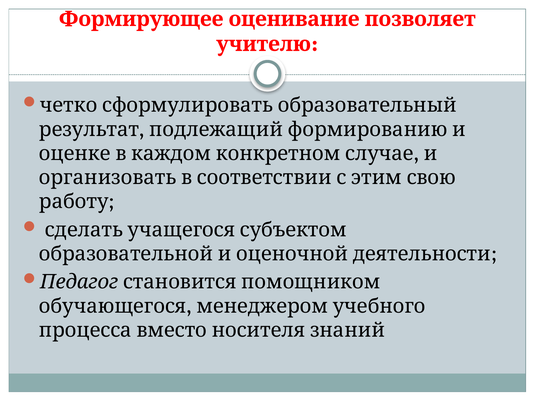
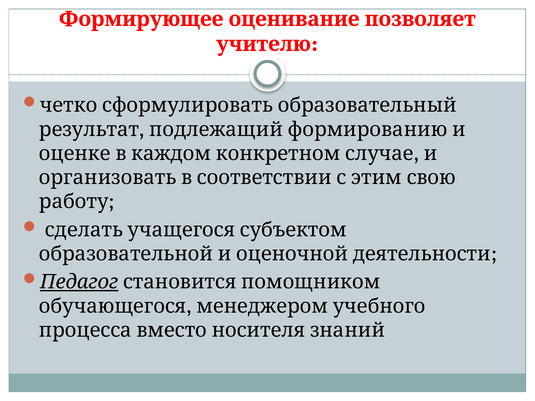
Педагог underline: none -> present
